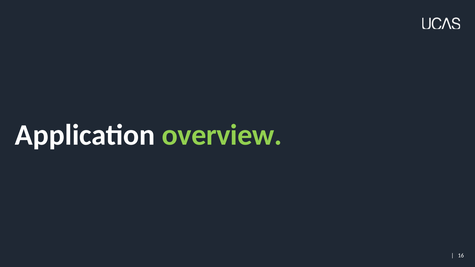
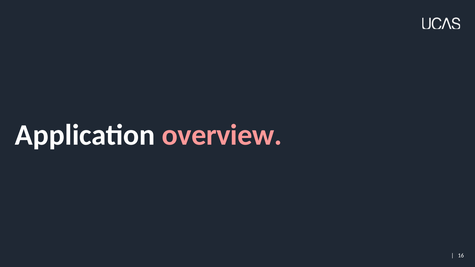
overview colour: light green -> pink
